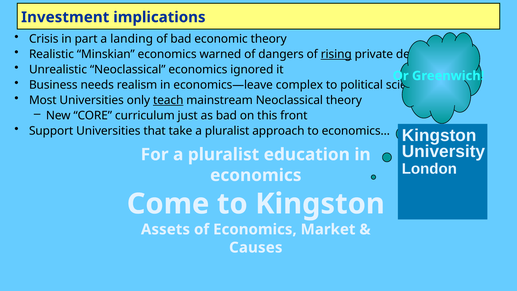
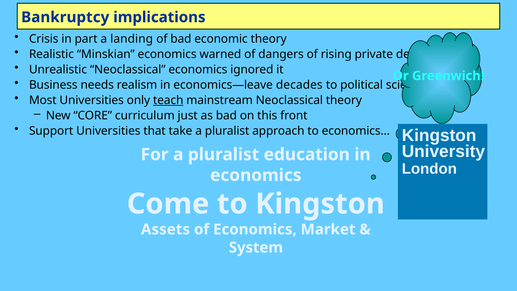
Investment: Investment -> Bankruptcy
rising underline: present -> none
complex: complex -> decades
Causes: Causes -> System
